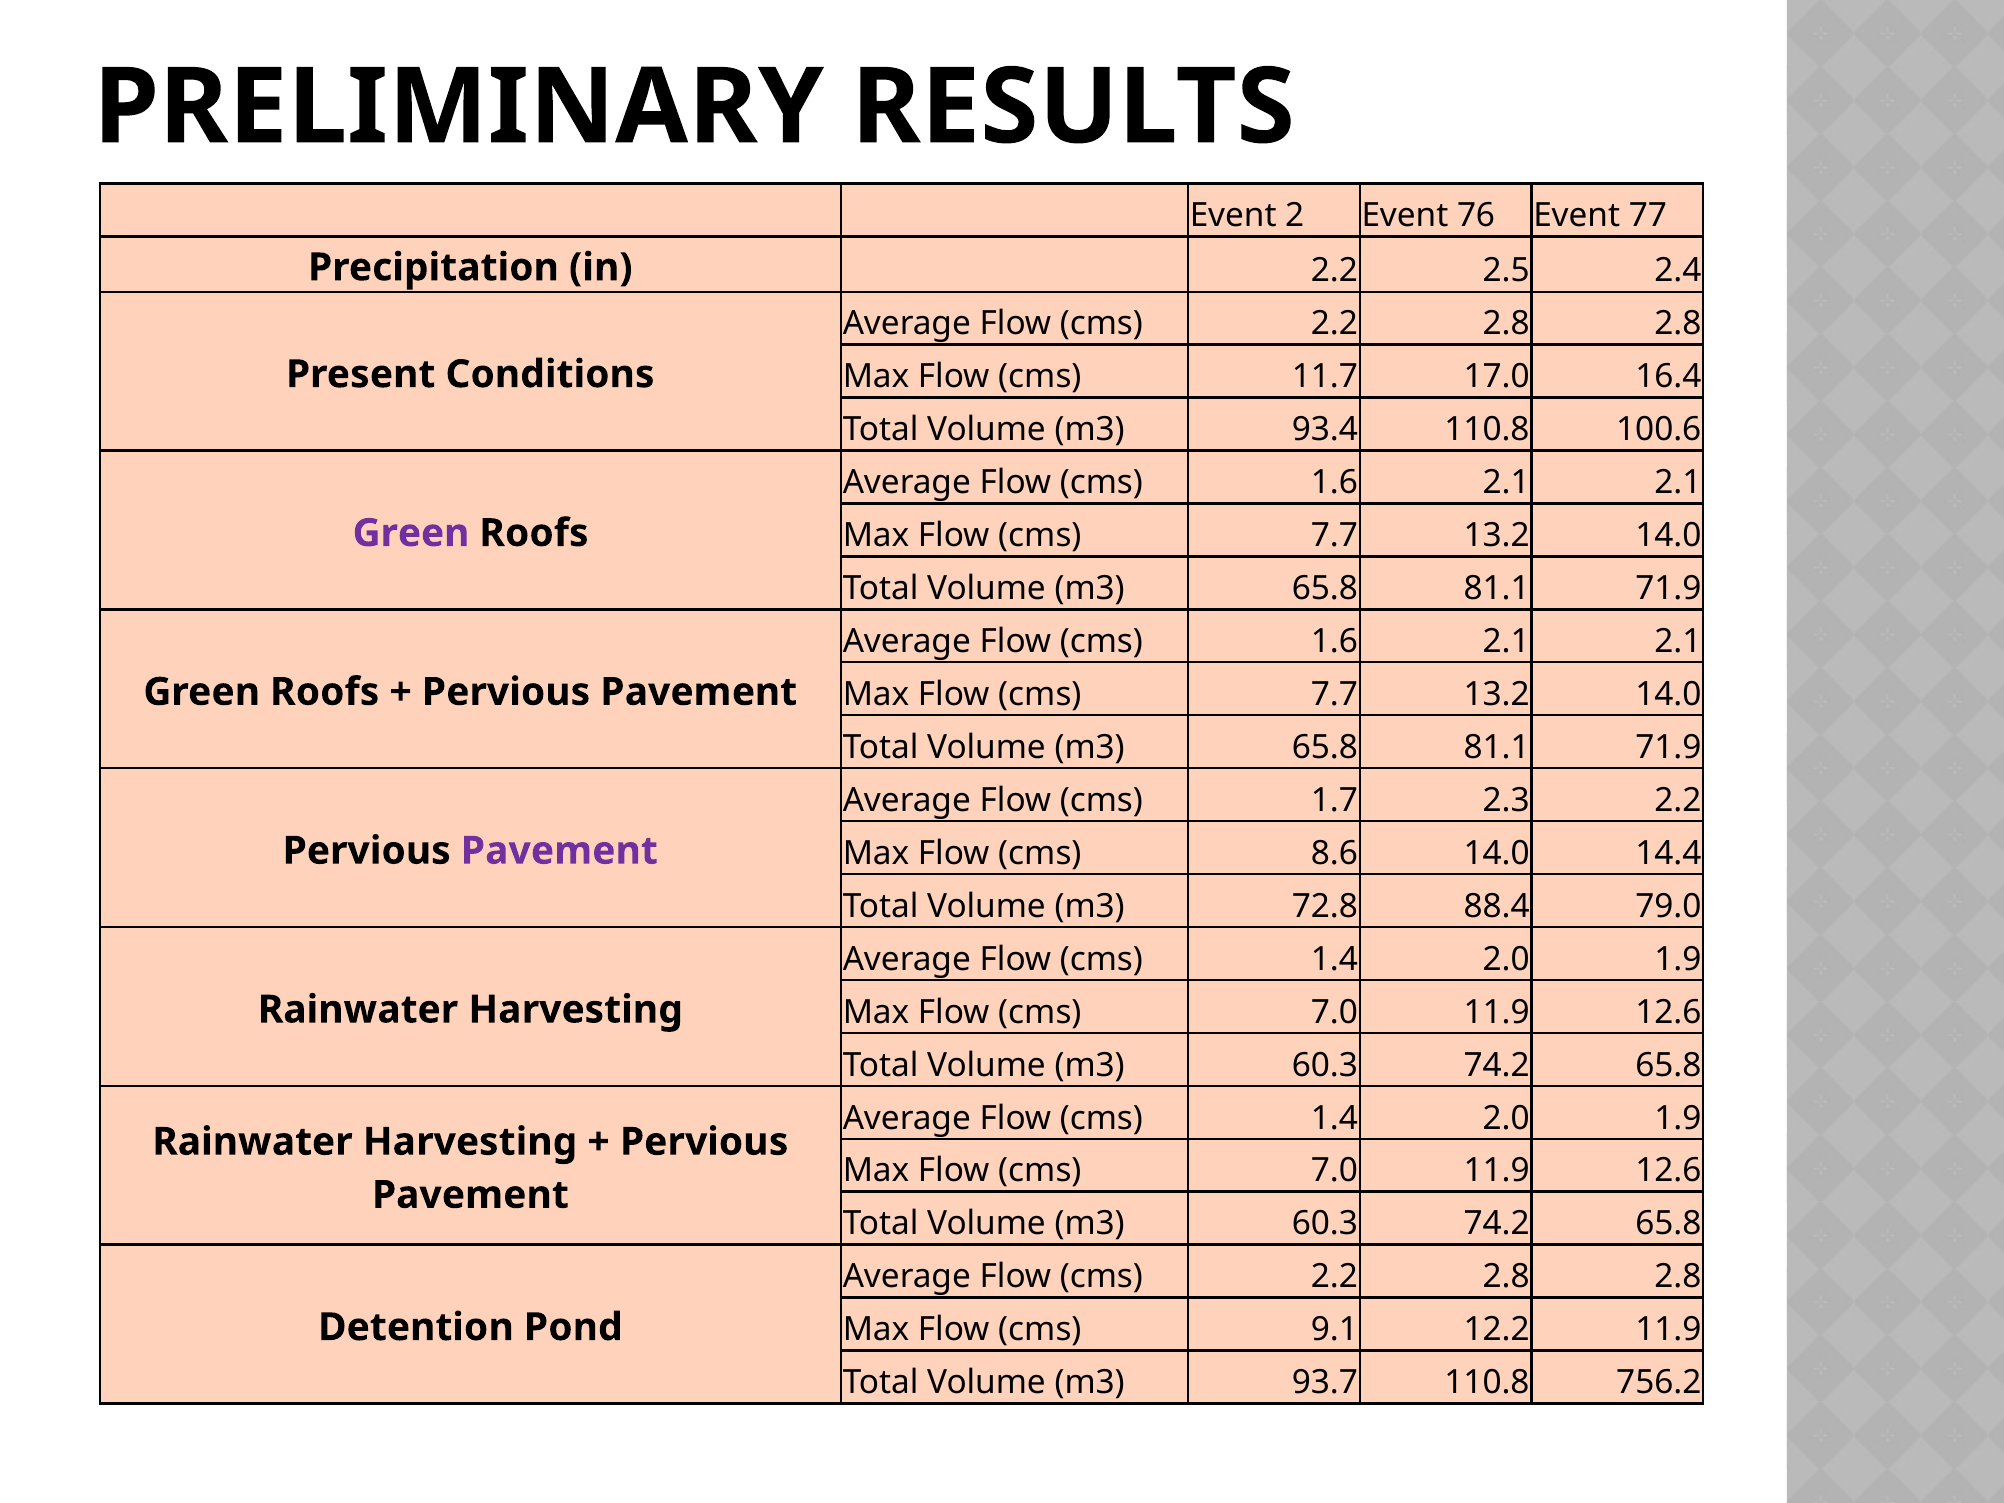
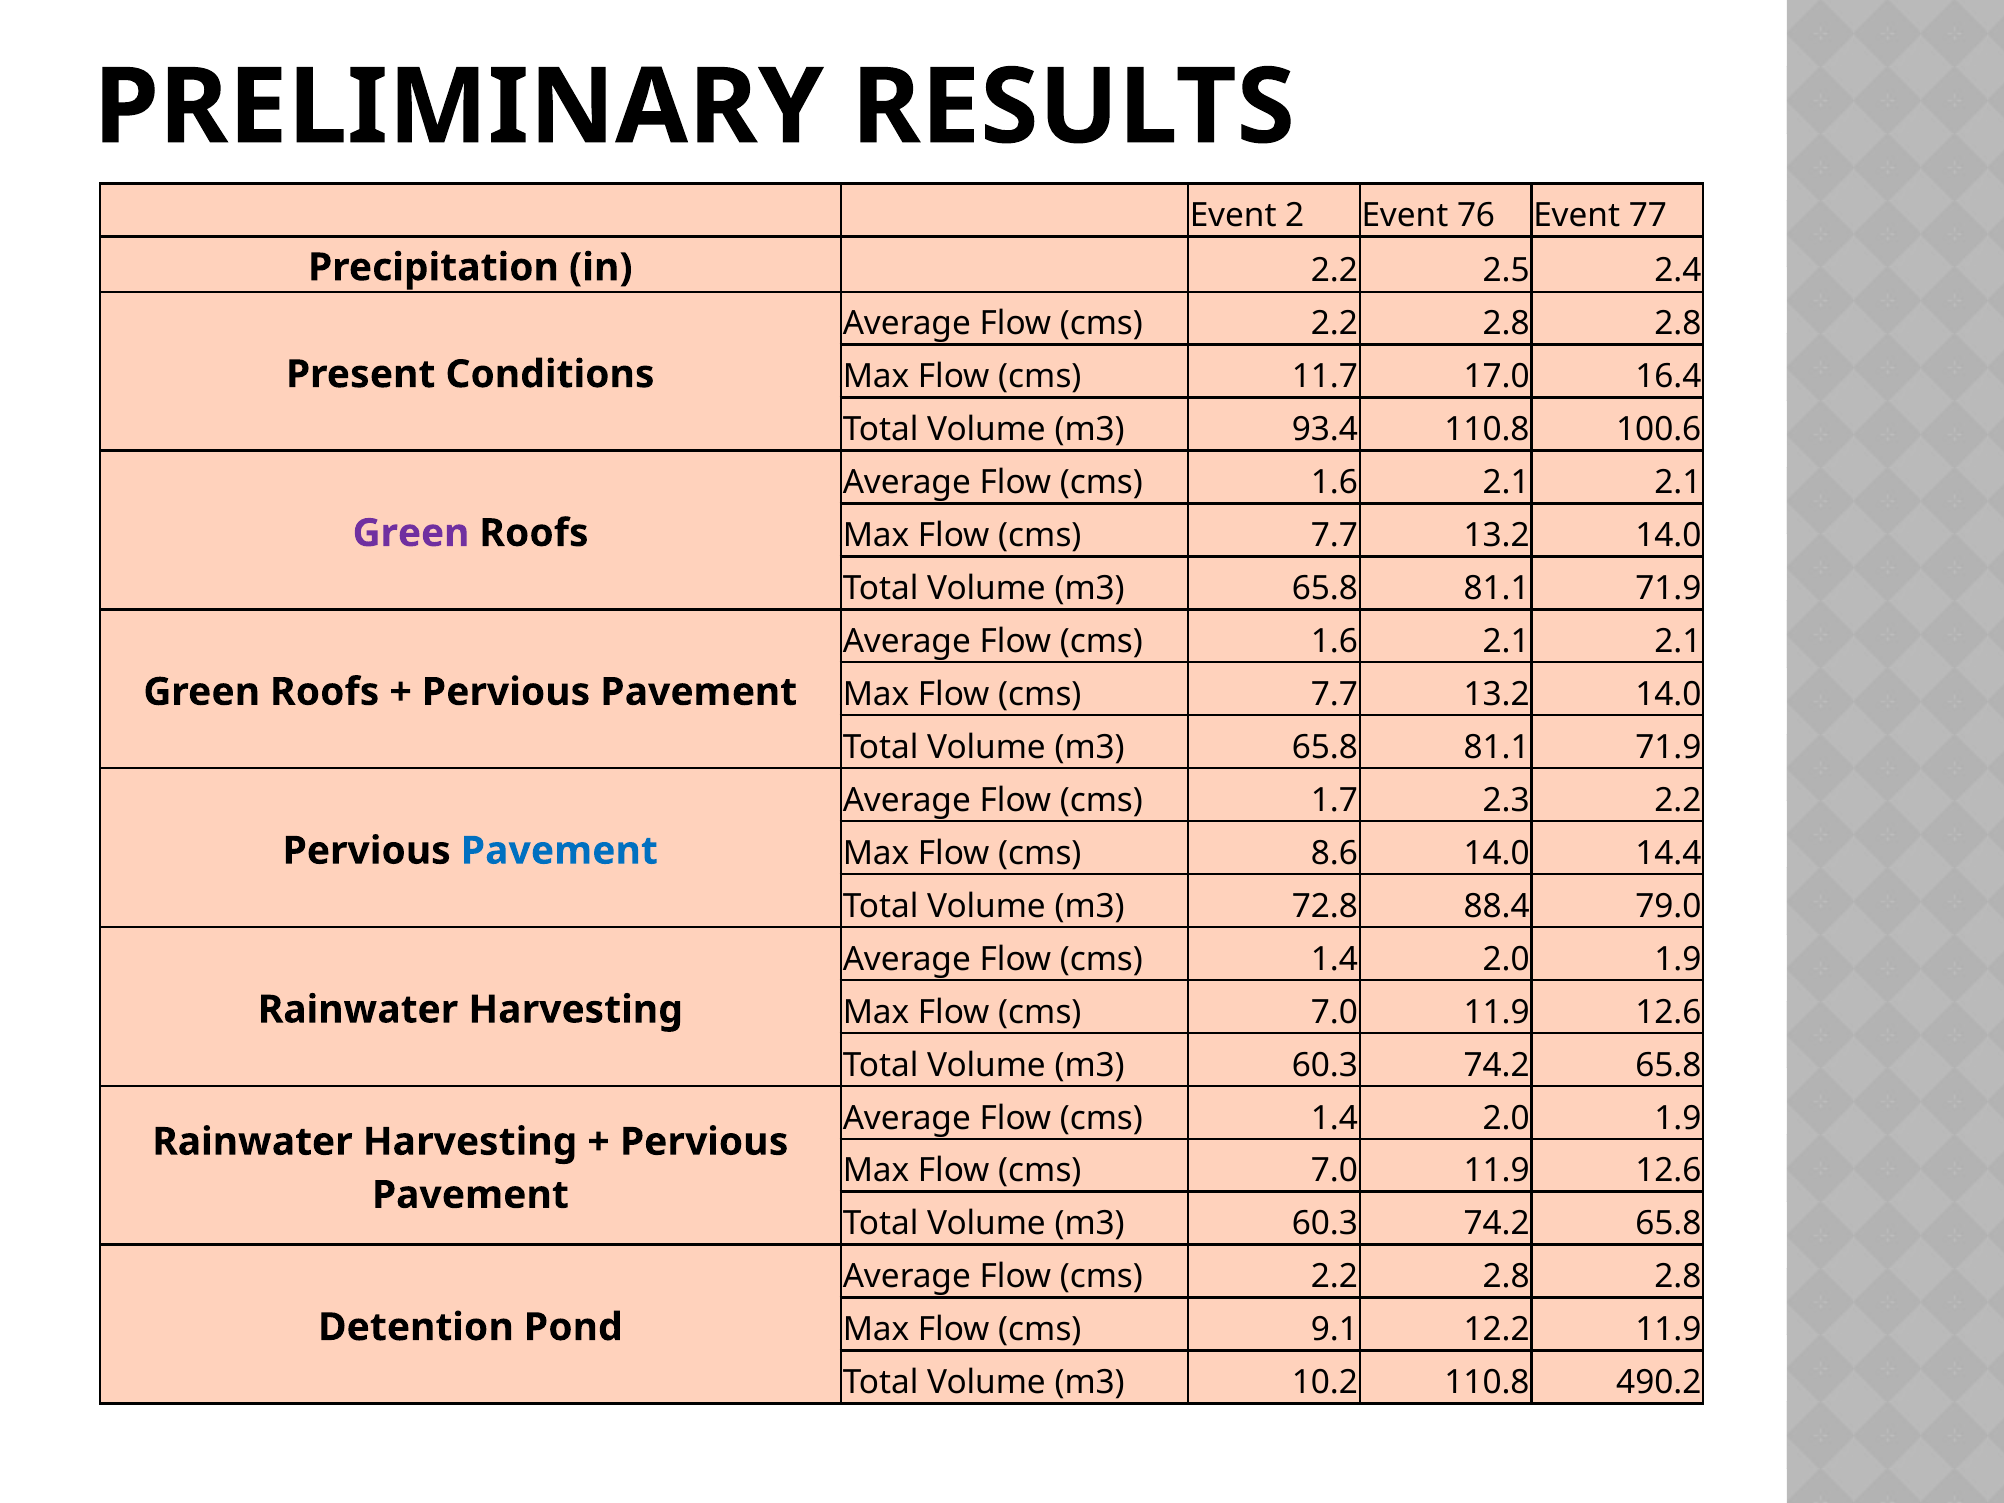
Pavement at (559, 851) colour: purple -> blue
93.7: 93.7 -> 10.2
756.2: 756.2 -> 490.2
